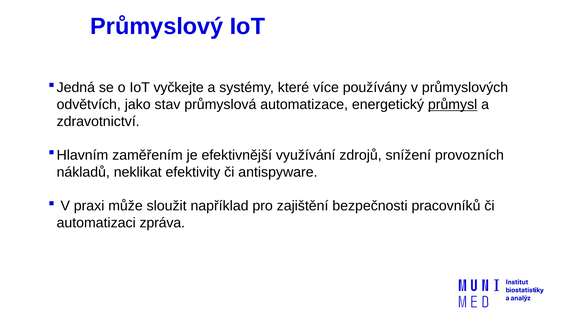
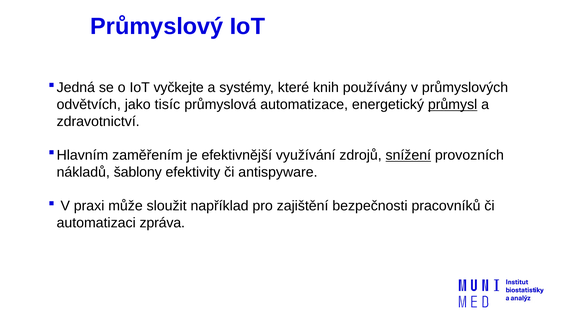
více: více -> knih
stav: stav -> tisíc
snížení underline: none -> present
neklikat: neklikat -> šablony
